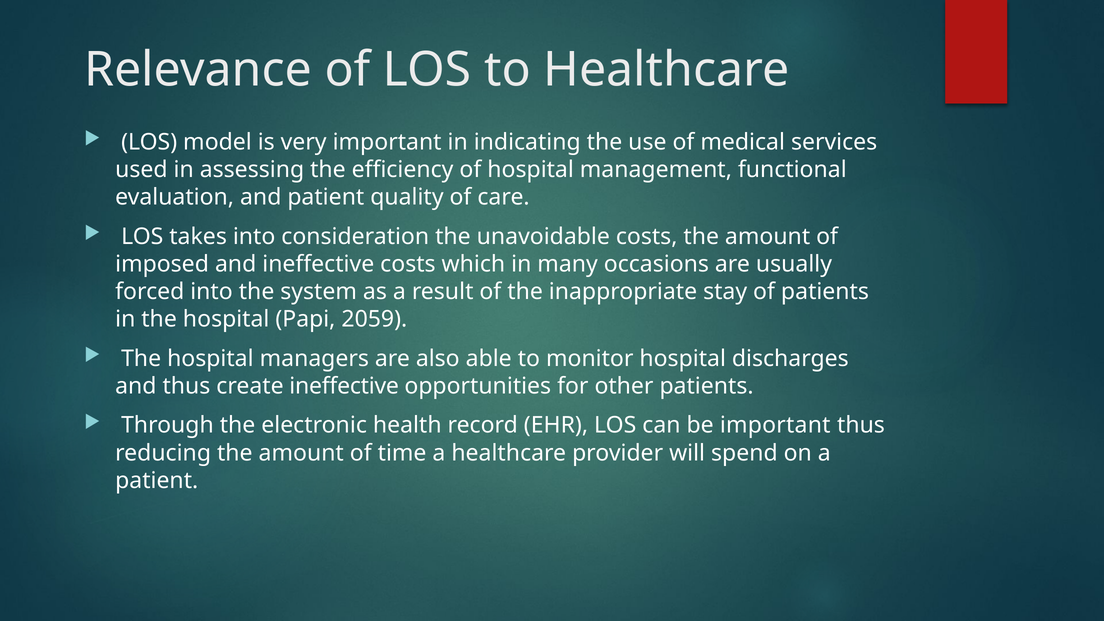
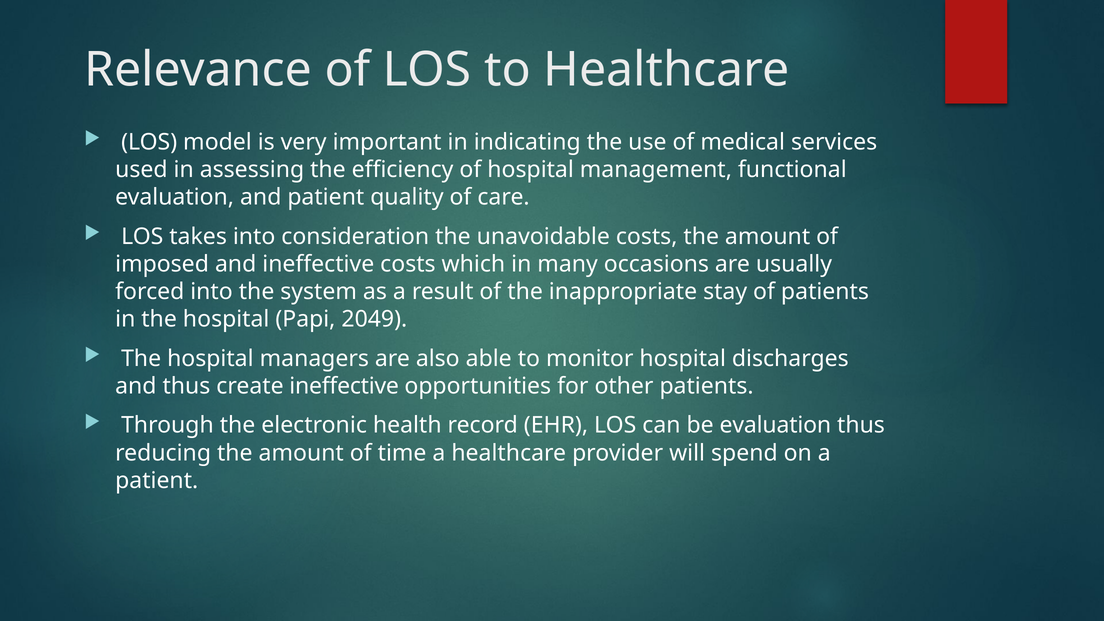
2059: 2059 -> 2049
be important: important -> evaluation
